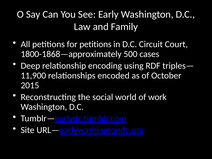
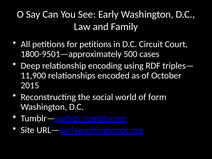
1800-1868—approximately: 1800-1868—approximately -> 1800-9501—approximately
work: work -> form
